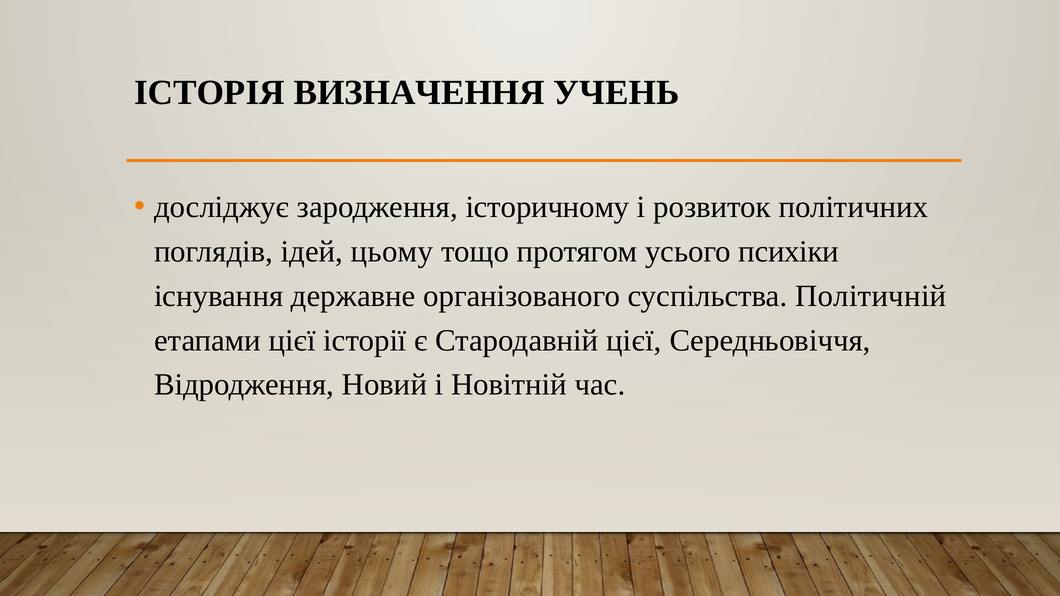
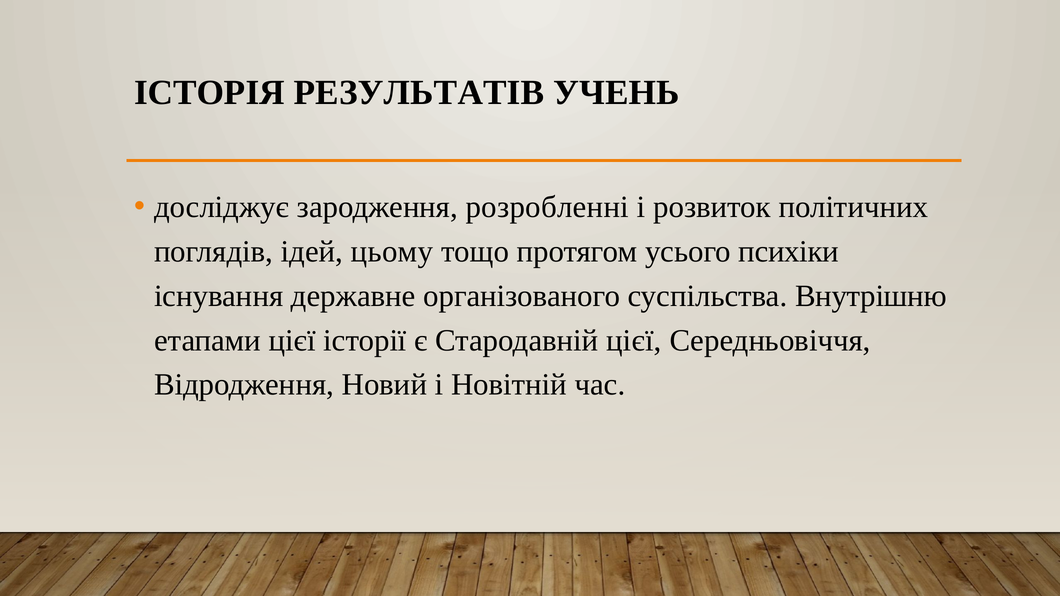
ВИЗНАЧЕННЯ: ВИЗНАЧЕННЯ -> РЕЗУЛЬТАТІВ
історичному: історичному -> розробленні
Політичній: Політичній -> Внутрішню
